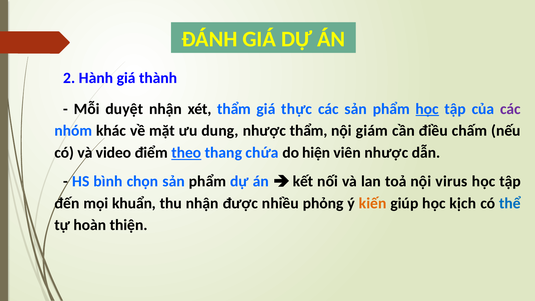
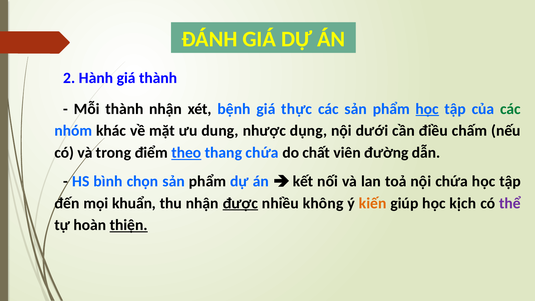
Mỗi duyệt: duyệt -> thành
xét thẩm: thẩm -> bệnh
các at (510, 109) colour: purple -> green
nhược thẩm: thẩm -> dụng
giám: giám -> dưới
video: video -> trong
hiện: hiện -> chất
viên nhược: nhược -> đường
nội virus: virus -> chứa
được underline: none -> present
phỏng: phỏng -> không
thể colour: blue -> purple
thiện underline: none -> present
